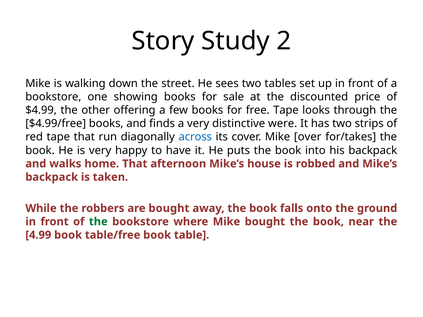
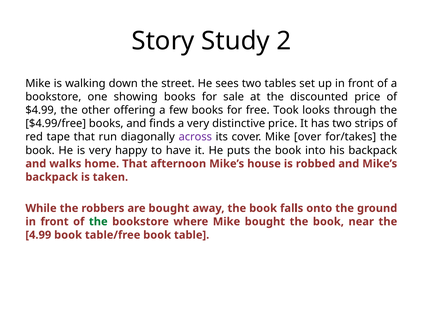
free Tape: Tape -> Took
distinctive were: were -> price
across colour: blue -> purple
